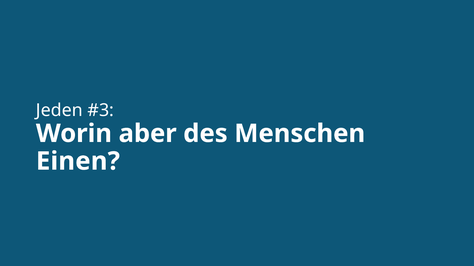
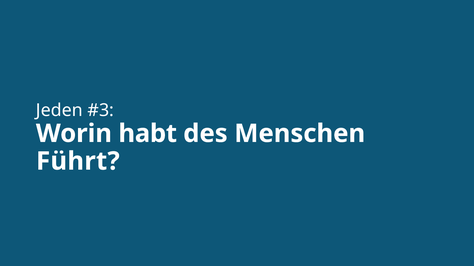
aber: aber -> habt
Einen: Einen -> Führt
